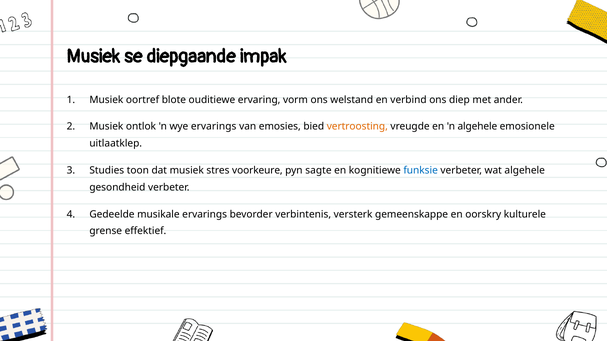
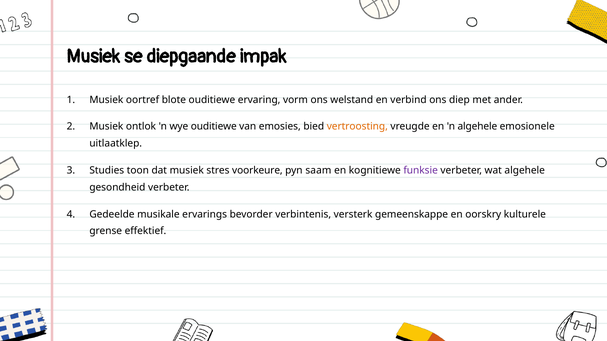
wye ervarings: ervarings -> ouditiewe
sagte: sagte -> saam
funksie colour: blue -> purple
